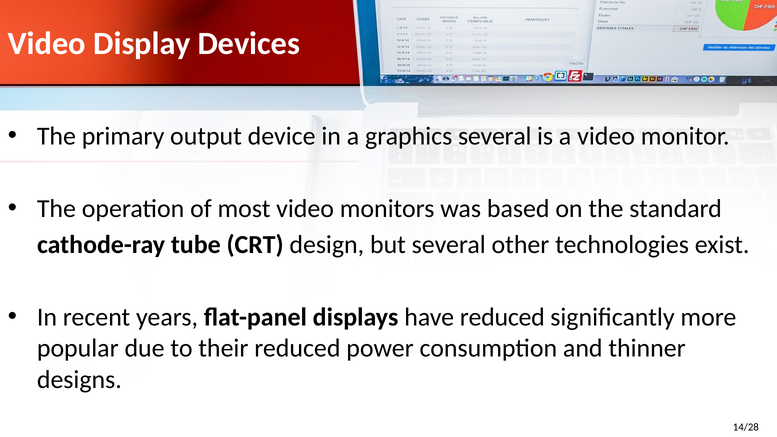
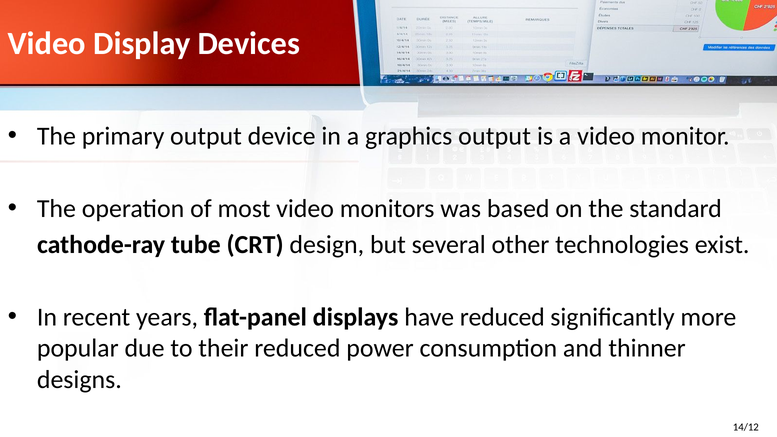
graphics several: several -> output
14/28: 14/28 -> 14/12
